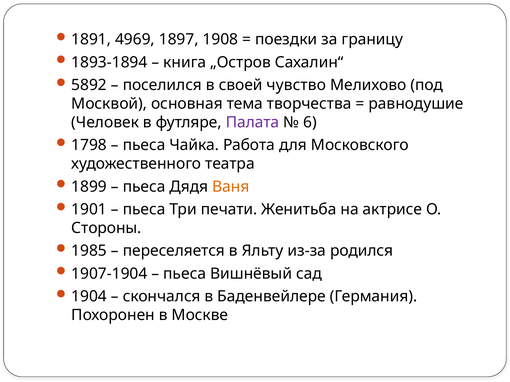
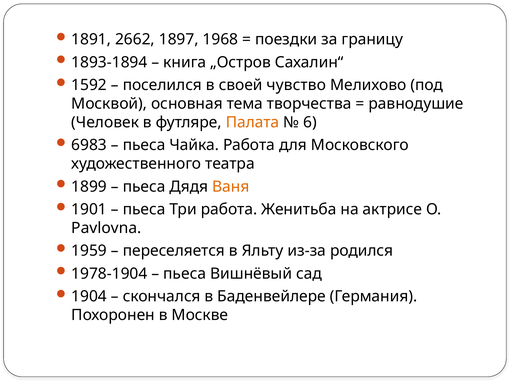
4969: 4969 -> 2662
1908: 1908 -> 1968
5892: 5892 -> 1592
Палата colour: purple -> orange
1798: 1798 -> 6983
Три печати: печати -> работа
Стороны: Стороны -> Pavlovna
1985: 1985 -> 1959
1907-1904: 1907-1904 -> 1978-1904
